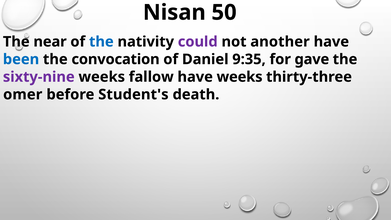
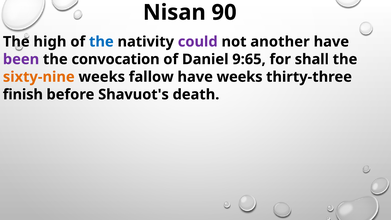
50: 50 -> 90
near: near -> high
been colour: blue -> purple
9:35: 9:35 -> 9:65
gave: gave -> shall
sixty-nine colour: purple -> orange
omer: omer -> finish
Student's: Student's -> Shavuot's
